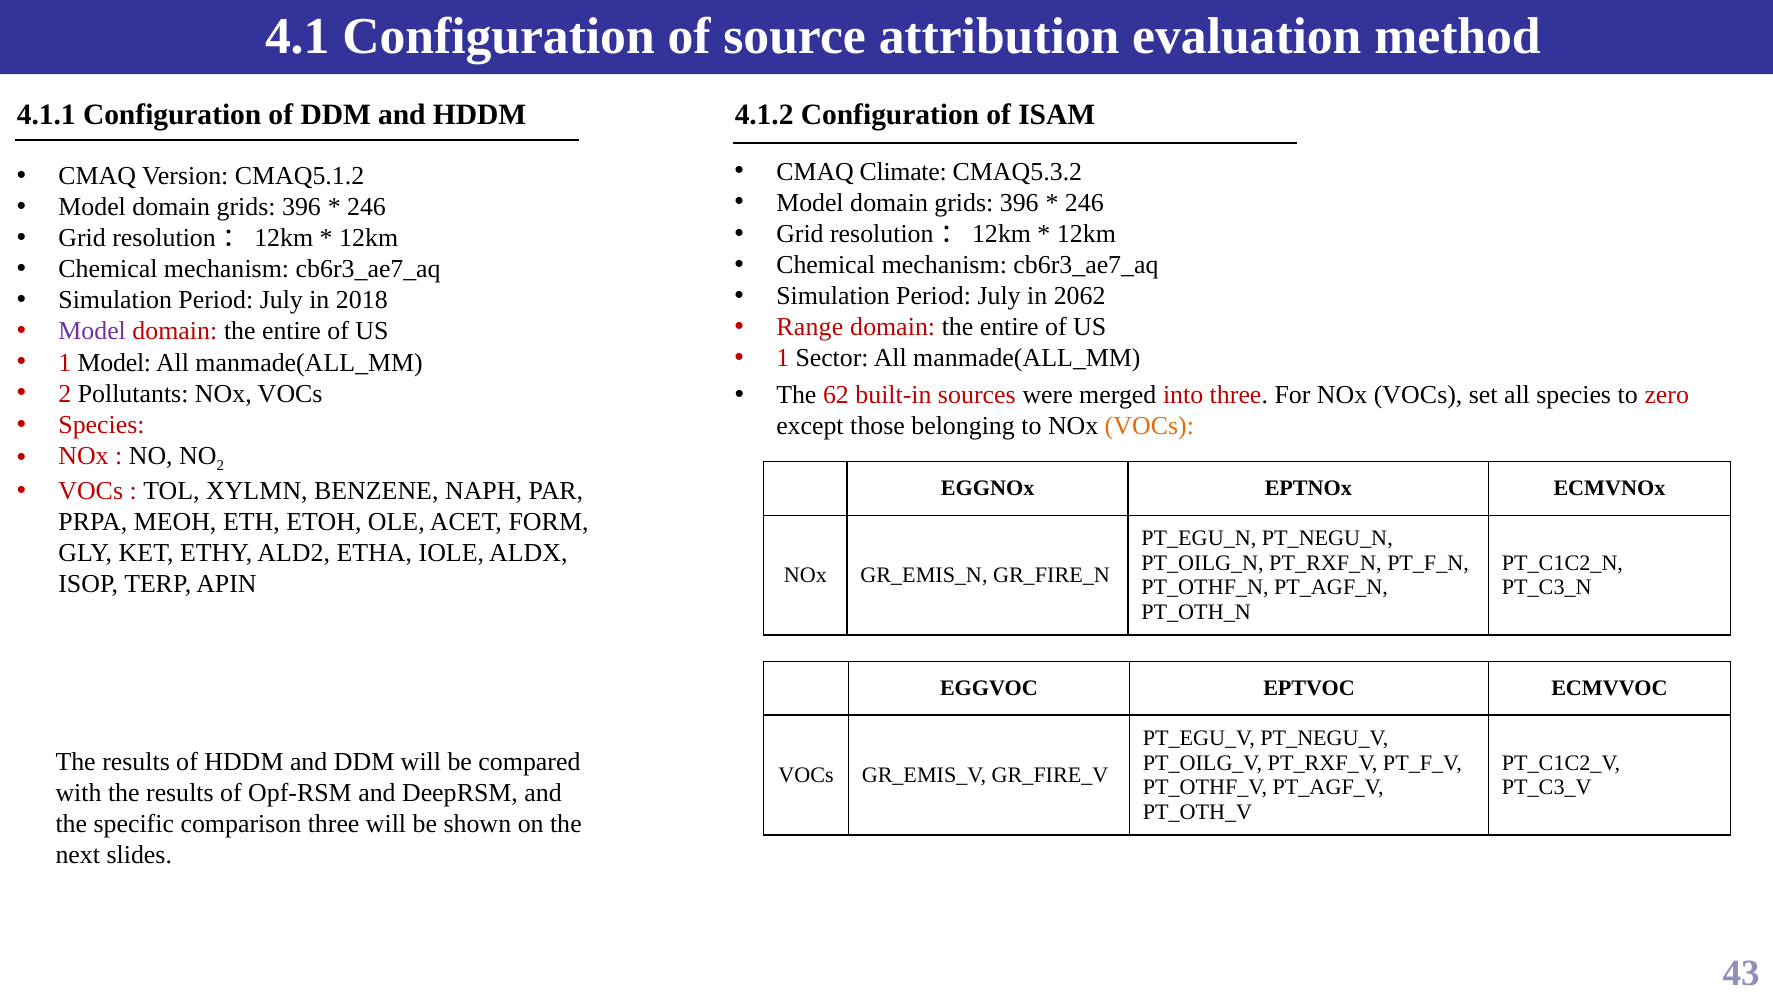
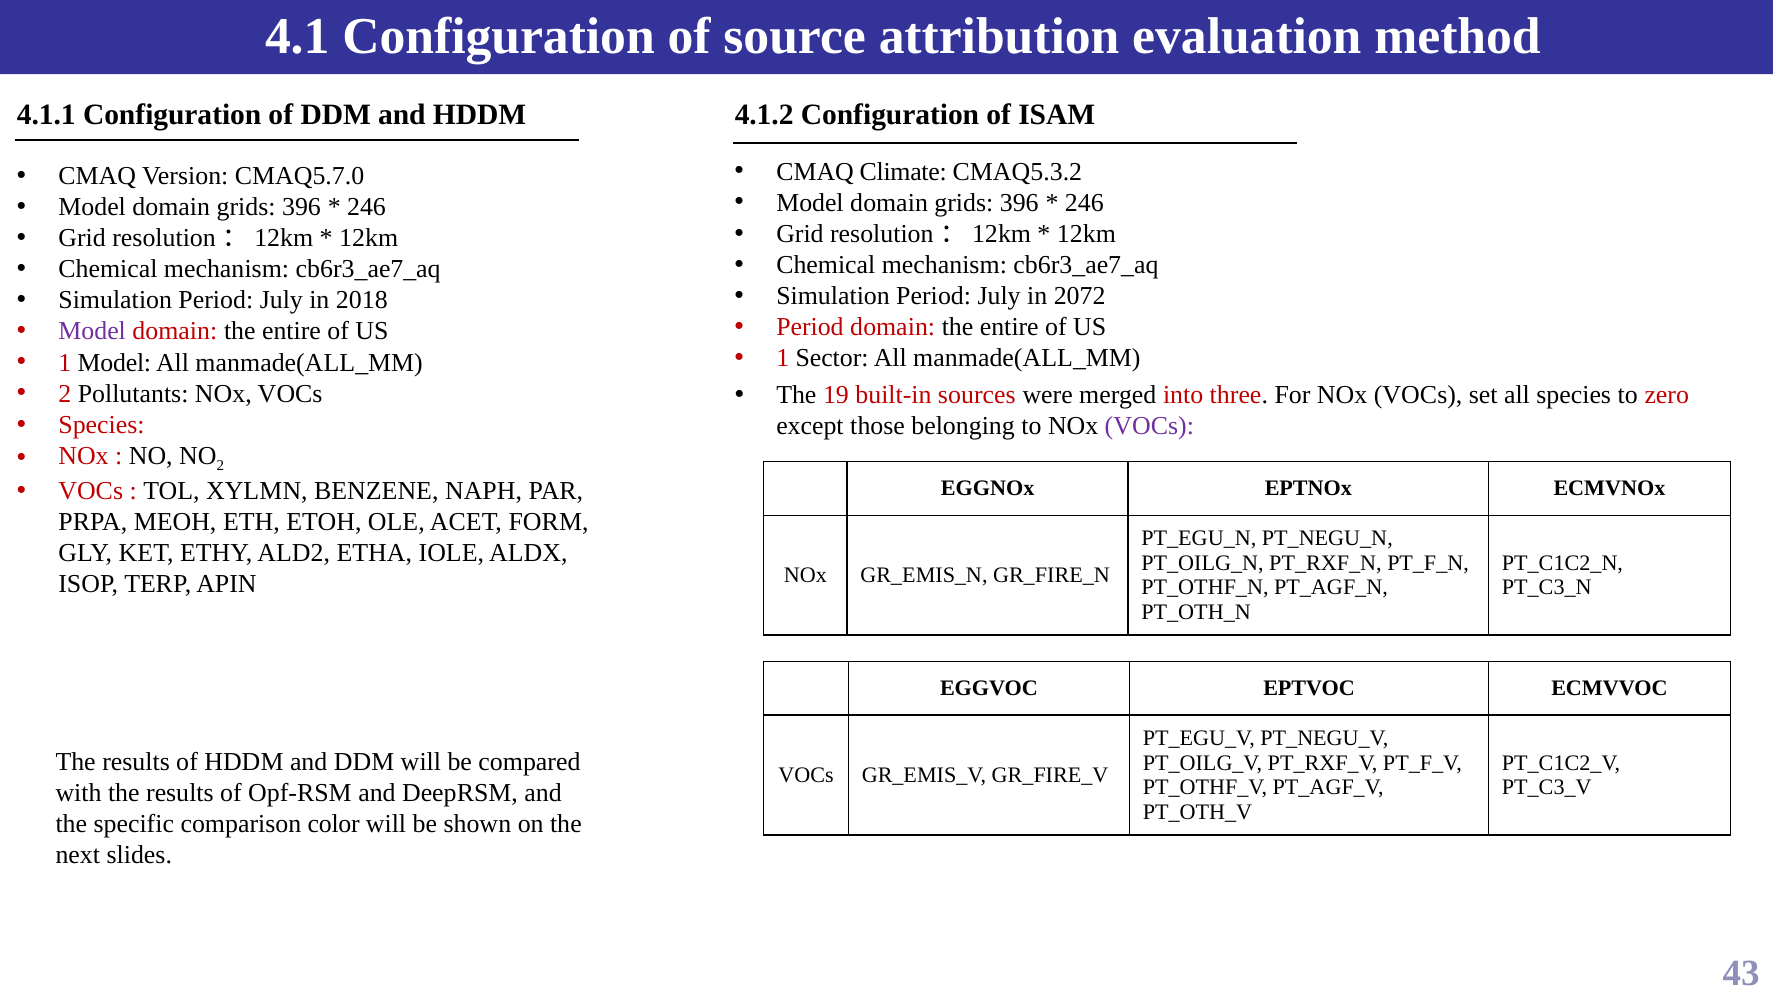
CMAQ5.1.2: CMAQ5.1.2 -> CMAQ5.7.0
2062: 2062 -> 2072
Range at (810, 327): Range -> Period
62: 62 -> 19
VOCs at (1149, 427) colour: orange -> purple
comparison three: three -> color
